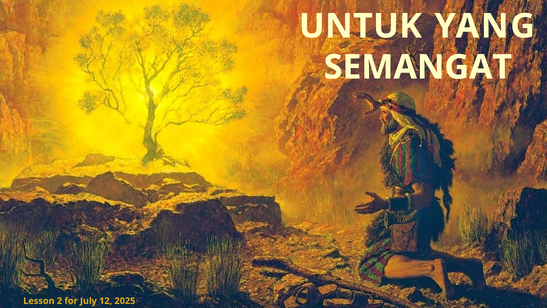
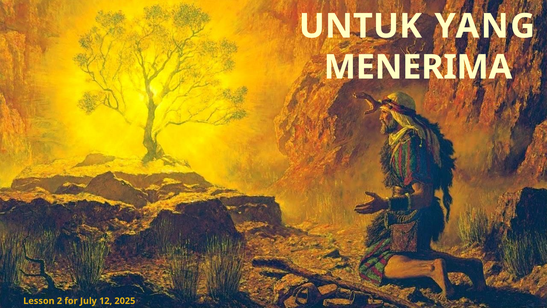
SEMANGAT: SEMANGAT -> MENERIMA
